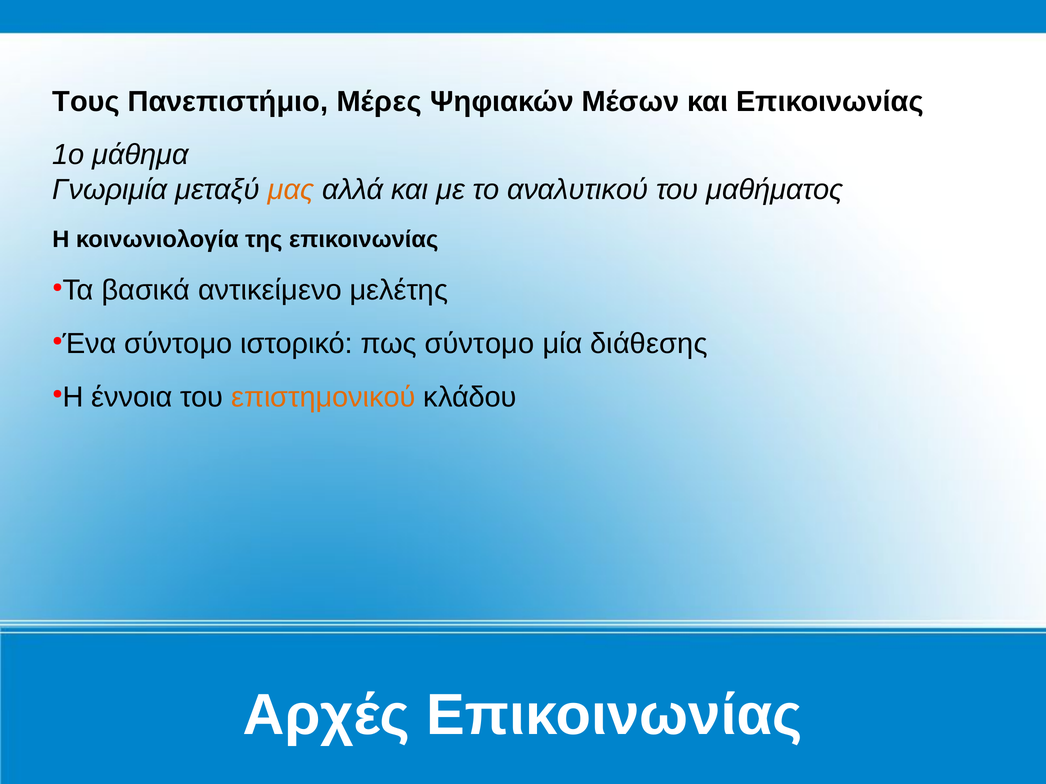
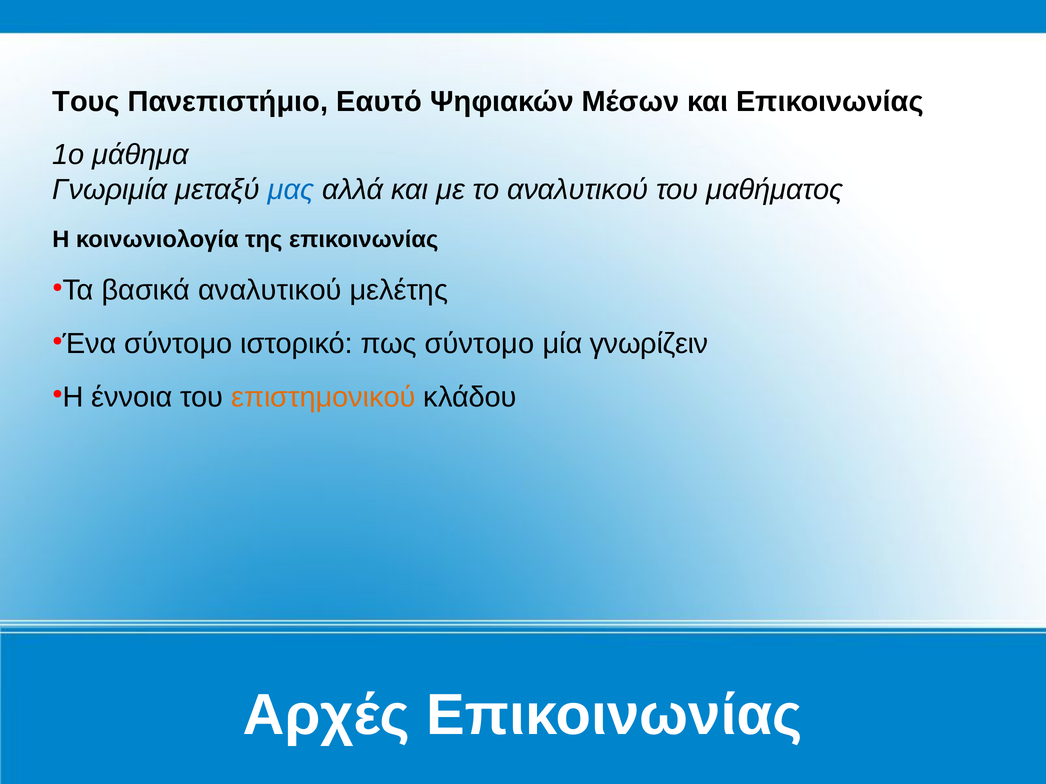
Μέρες: Μέρες -> Εαυτό
μας colour: orange -> blue
βασικά αντικείμενο: αντικείμενο -> αναλυτικού
διάθεσης: διάθεσης -> γνωρίζειν
